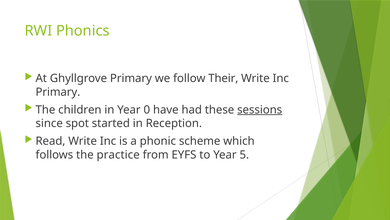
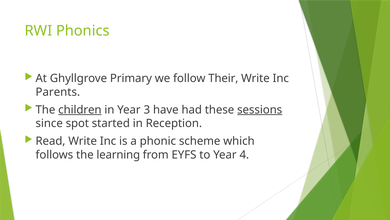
Primary at (58, 92): Primary -> Parents
children underline: none -> present
0: 0 -> 3
practice: practice -> learning
5: 5 -> 4
